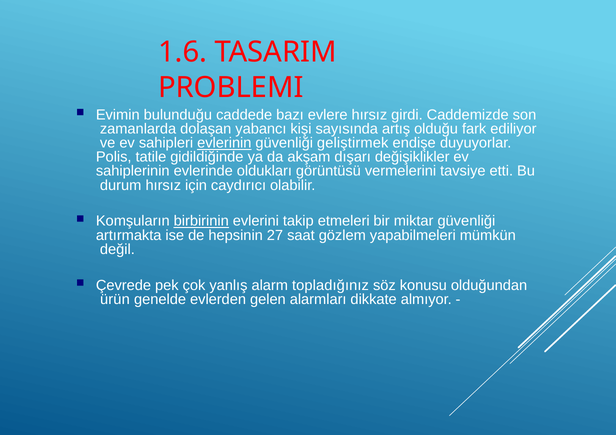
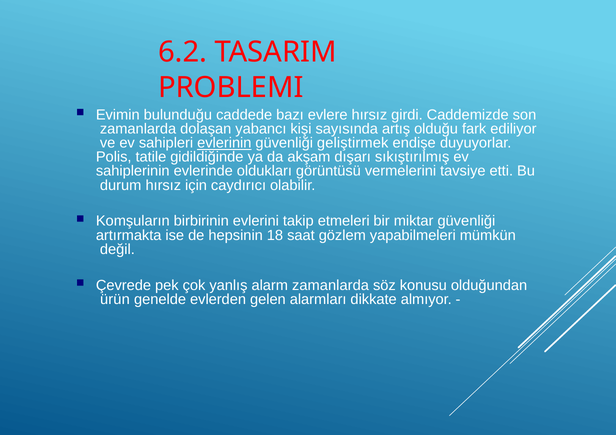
1.6: 1.6 -> 6.2
değişiklikler: değişiklikler -> sıkıştırılmış
birbirinin underline: present -> none
27: 27 -> 18
alarm topladığınız: topladığınız -> zamanlarda
